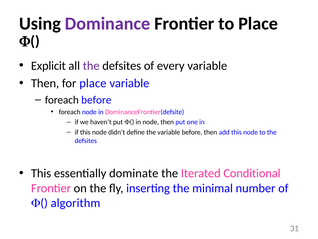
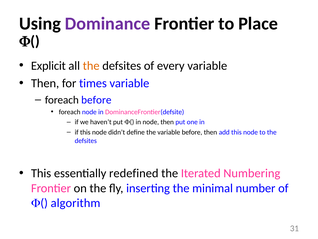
the at (91, 66) colour: purple -> orange
for place: place -> times
dominate: dominate -> redefined
Conditional: Conditional -> Numbering
